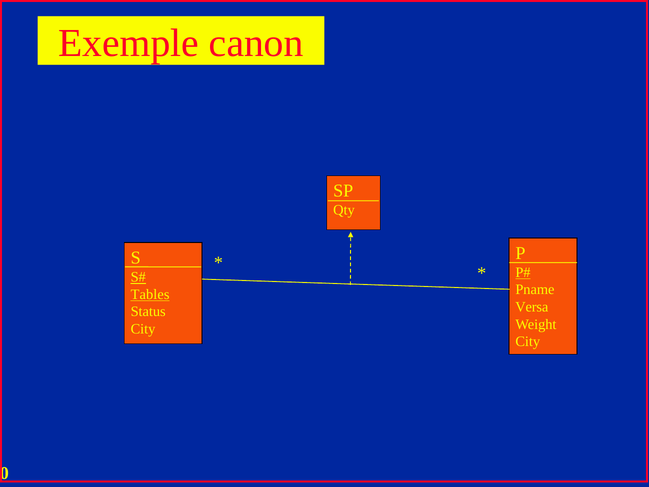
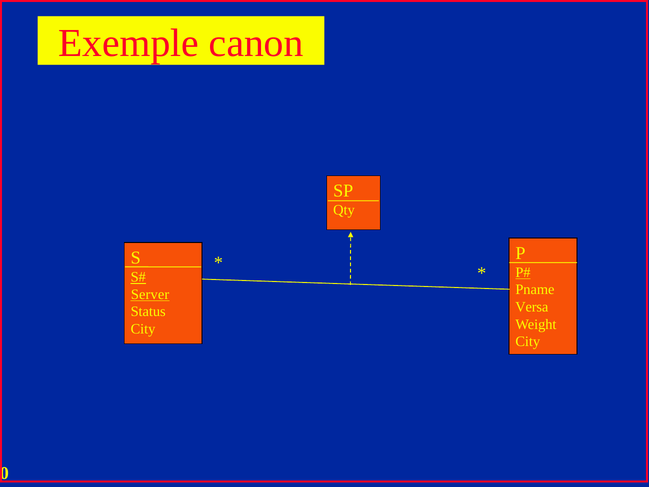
Tables: Tables -> Server
